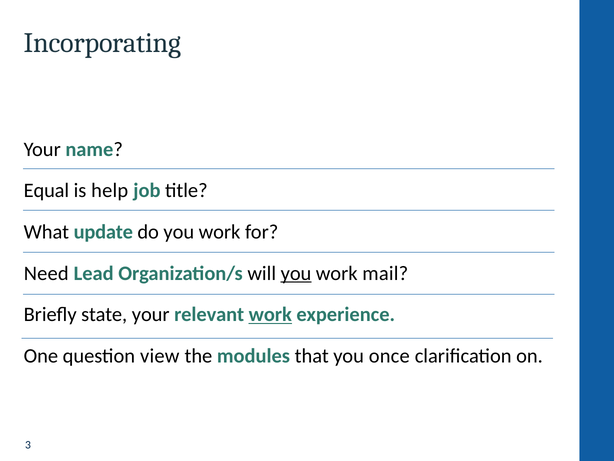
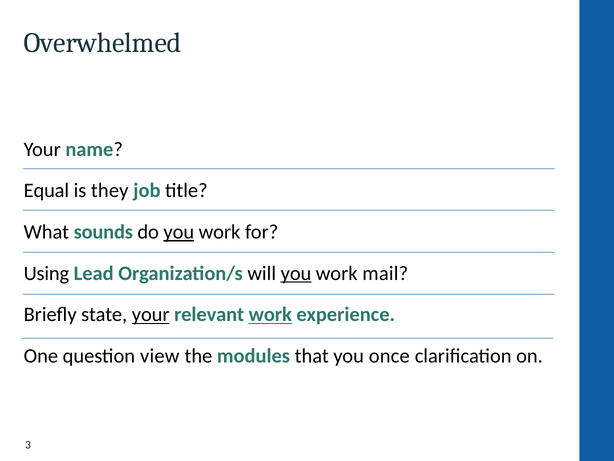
Incorporating: Incorporating -> Overwhelmed
help: help -> they
update: update -> sounds
you at (179, 232) underline: none -> present
Need: Need -> Using
your at (151, 314) underline: none -> present
